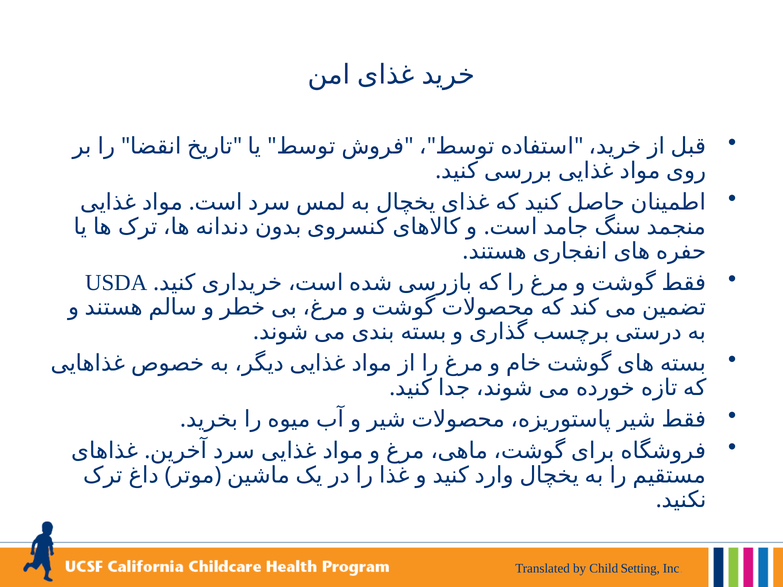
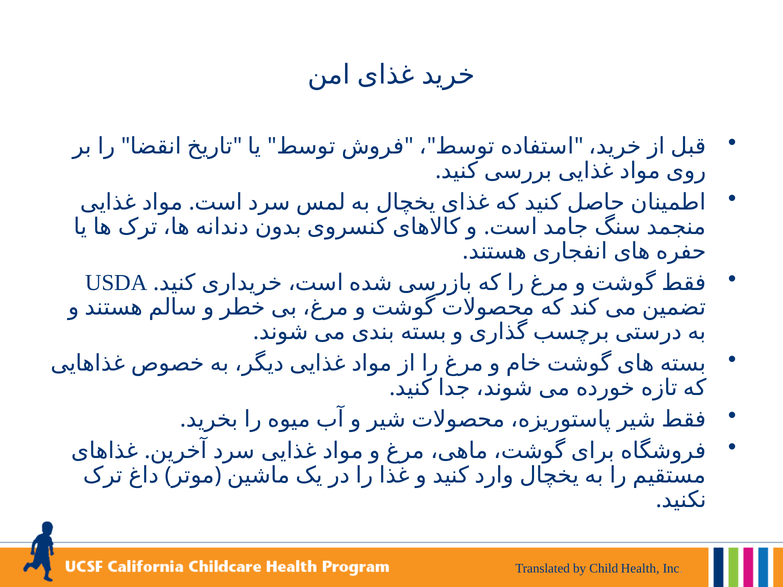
Setting: Setting -> Health
